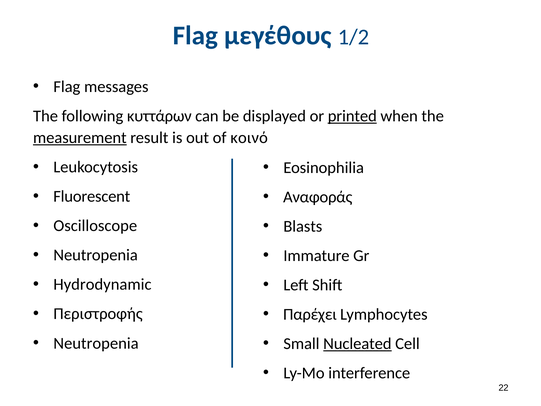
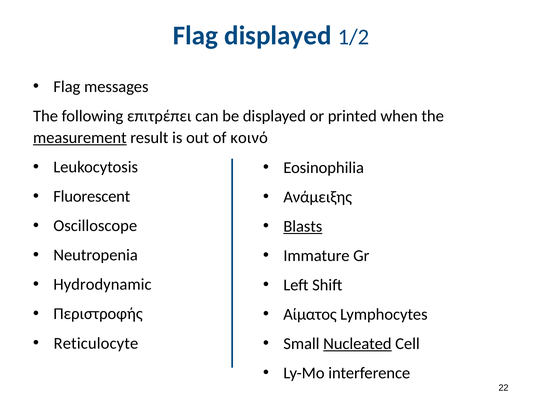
Flag μεγέθους: μεγέθους -> displayed
κυττάρων: κυττάρων -> επιτρέπει
printed underline: present -> none
Αναφοράς: Αναφοράς -> Ανάμειξης
Blasts underline: none -> present
Παρέχει: Παρέχει -> Αίματος
Neutropenia at (96, 343): Neutropenia -> Reticulocyte
